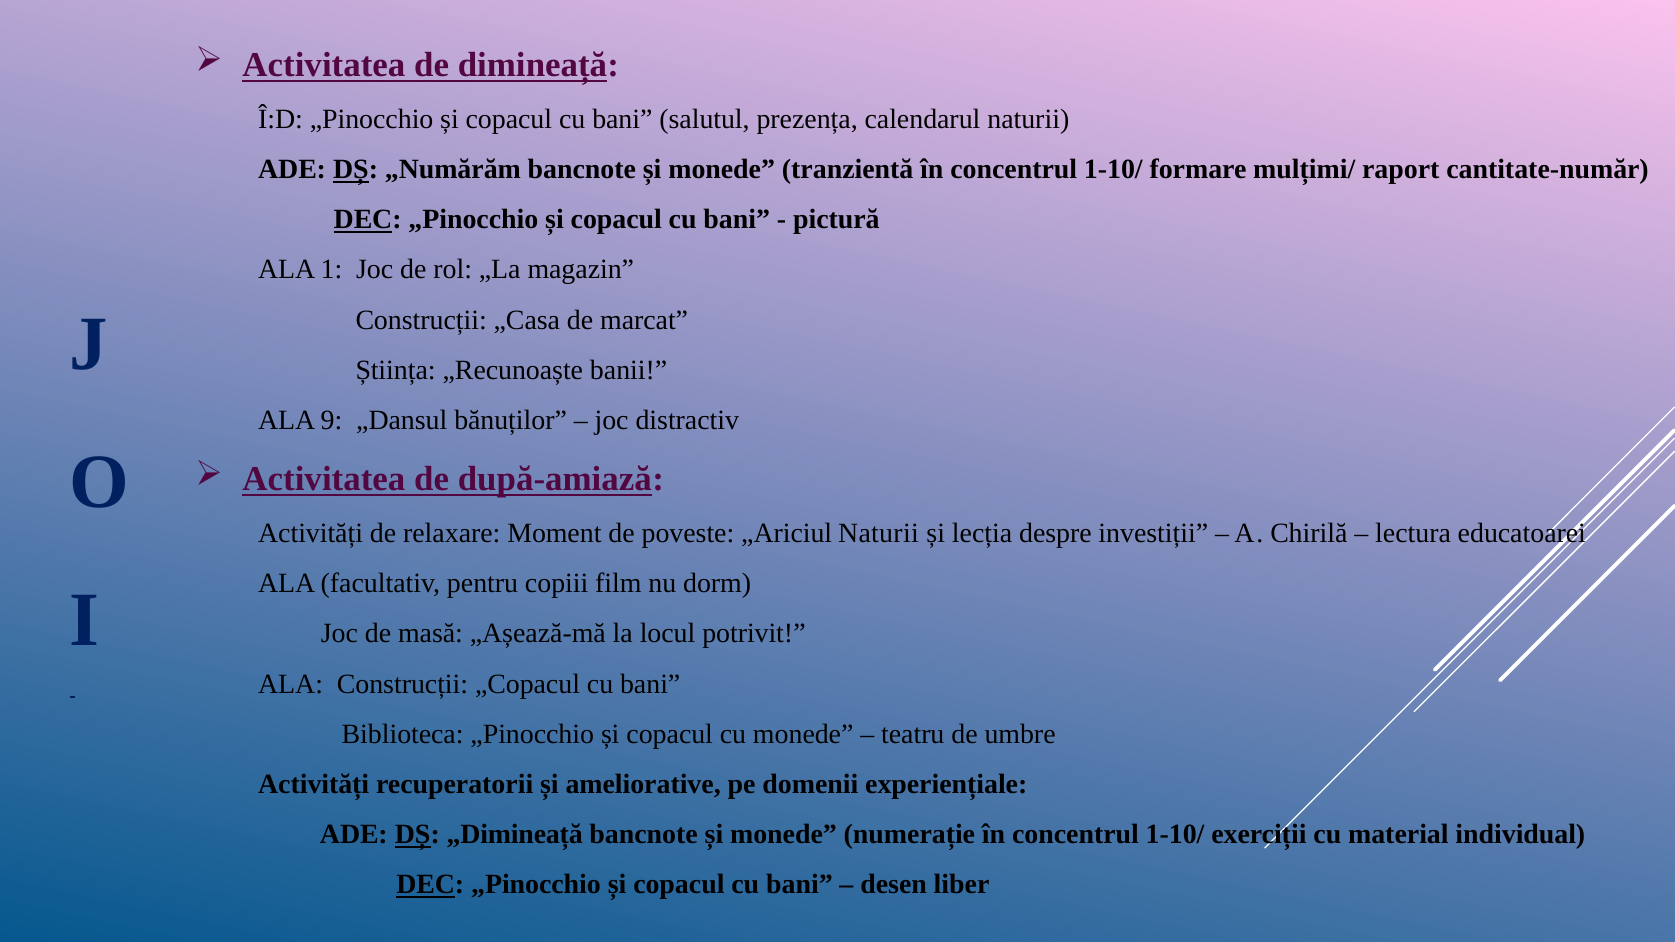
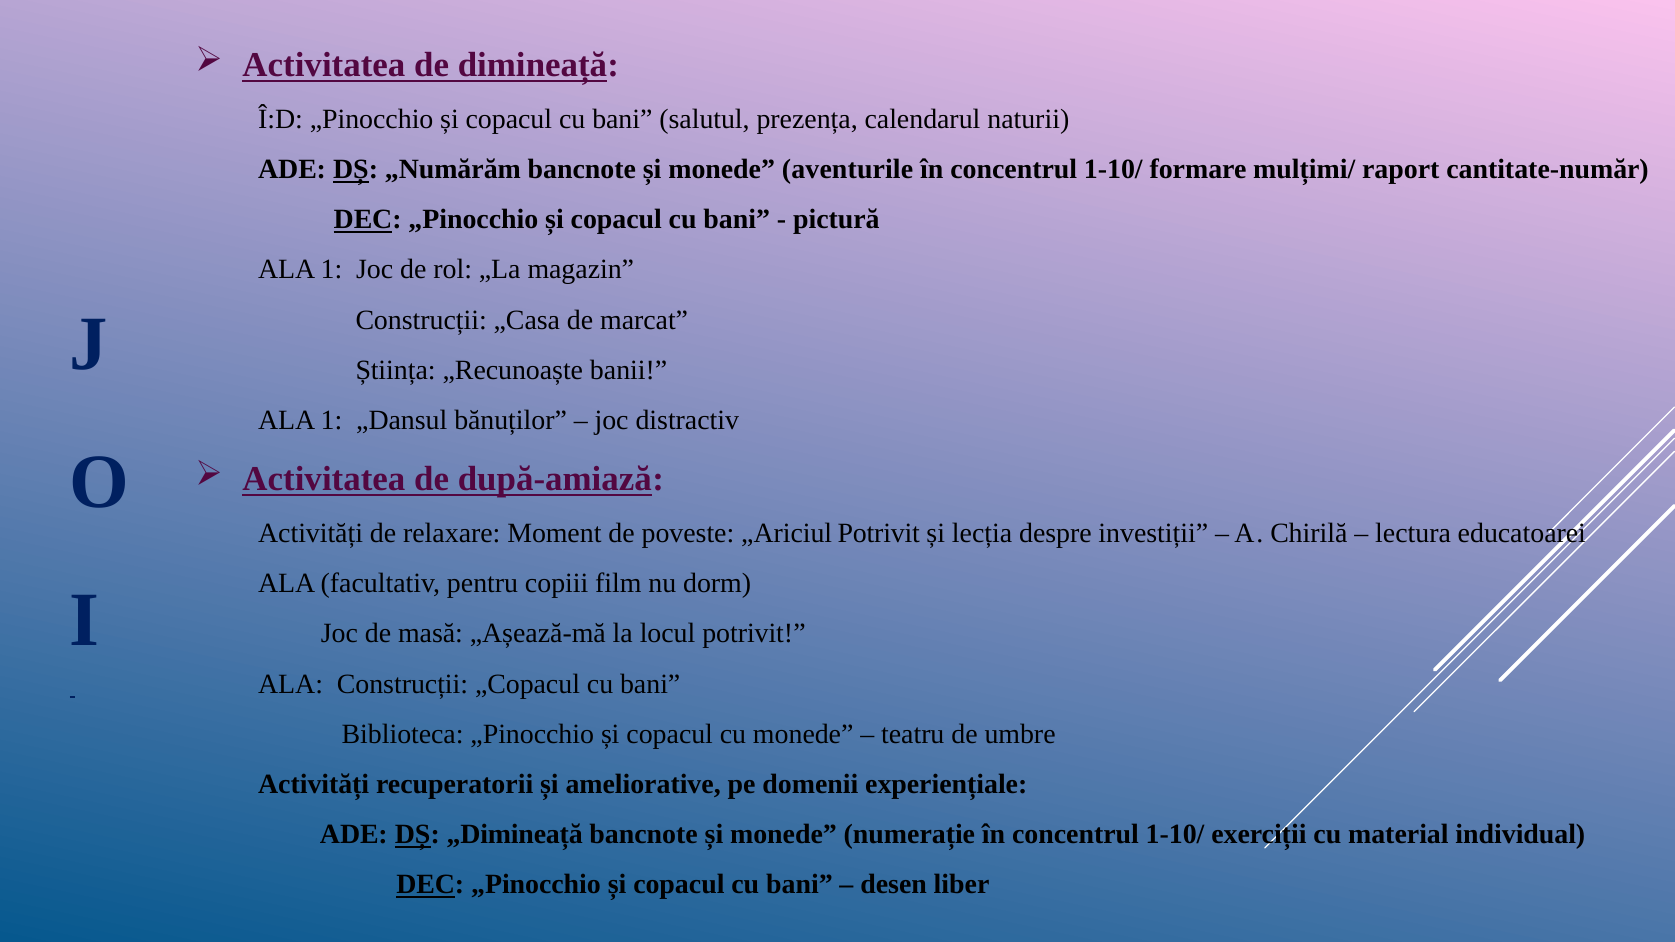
tranzientă: tranzientă -> aventurile
9 at (332, 420): 9 -> 1
„Ariciul Naturii: Naturii -> Potrivit
